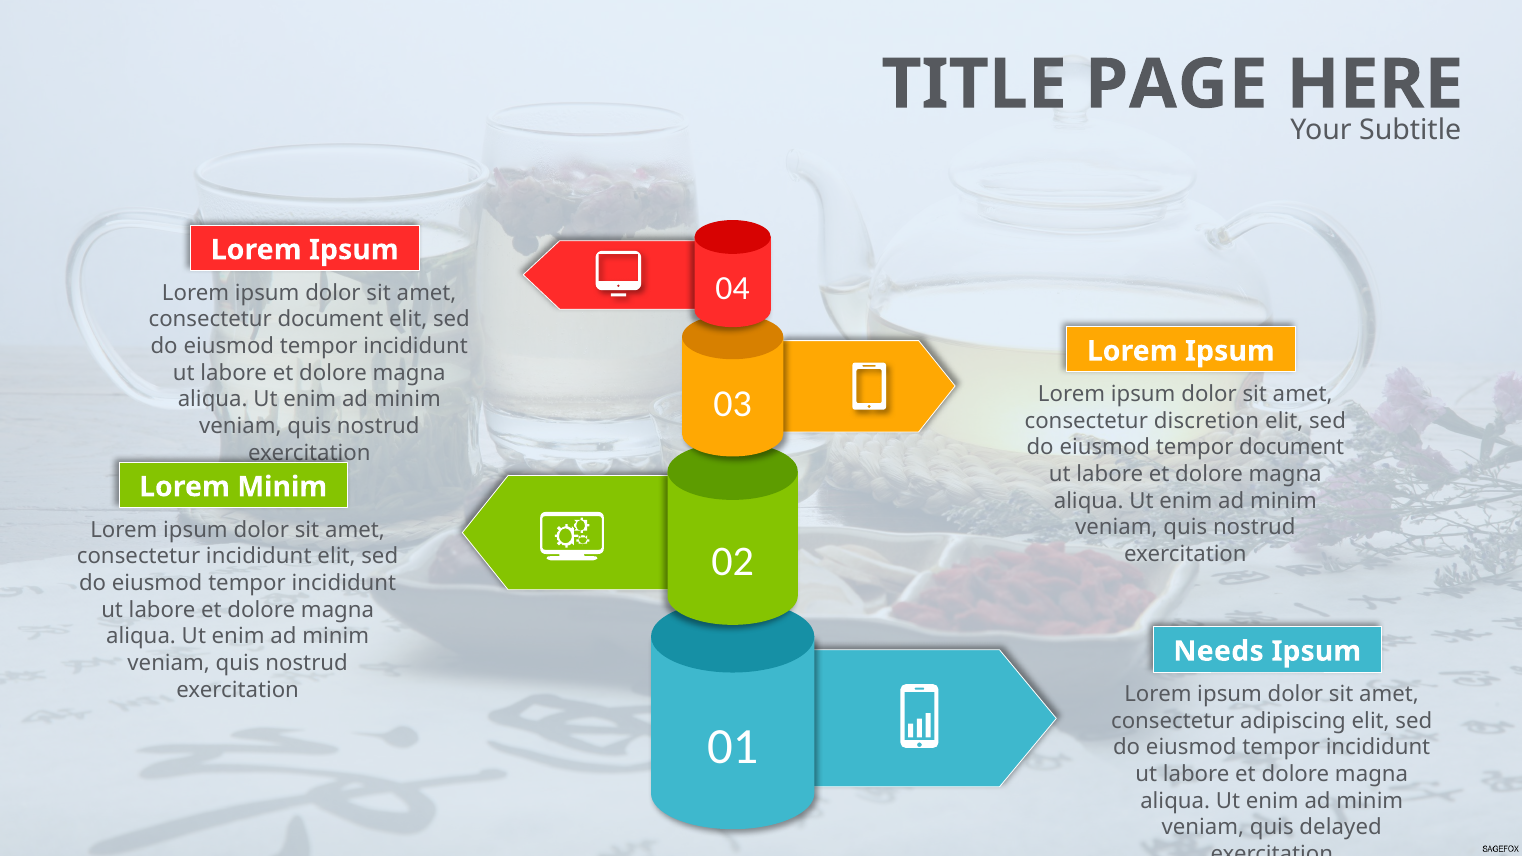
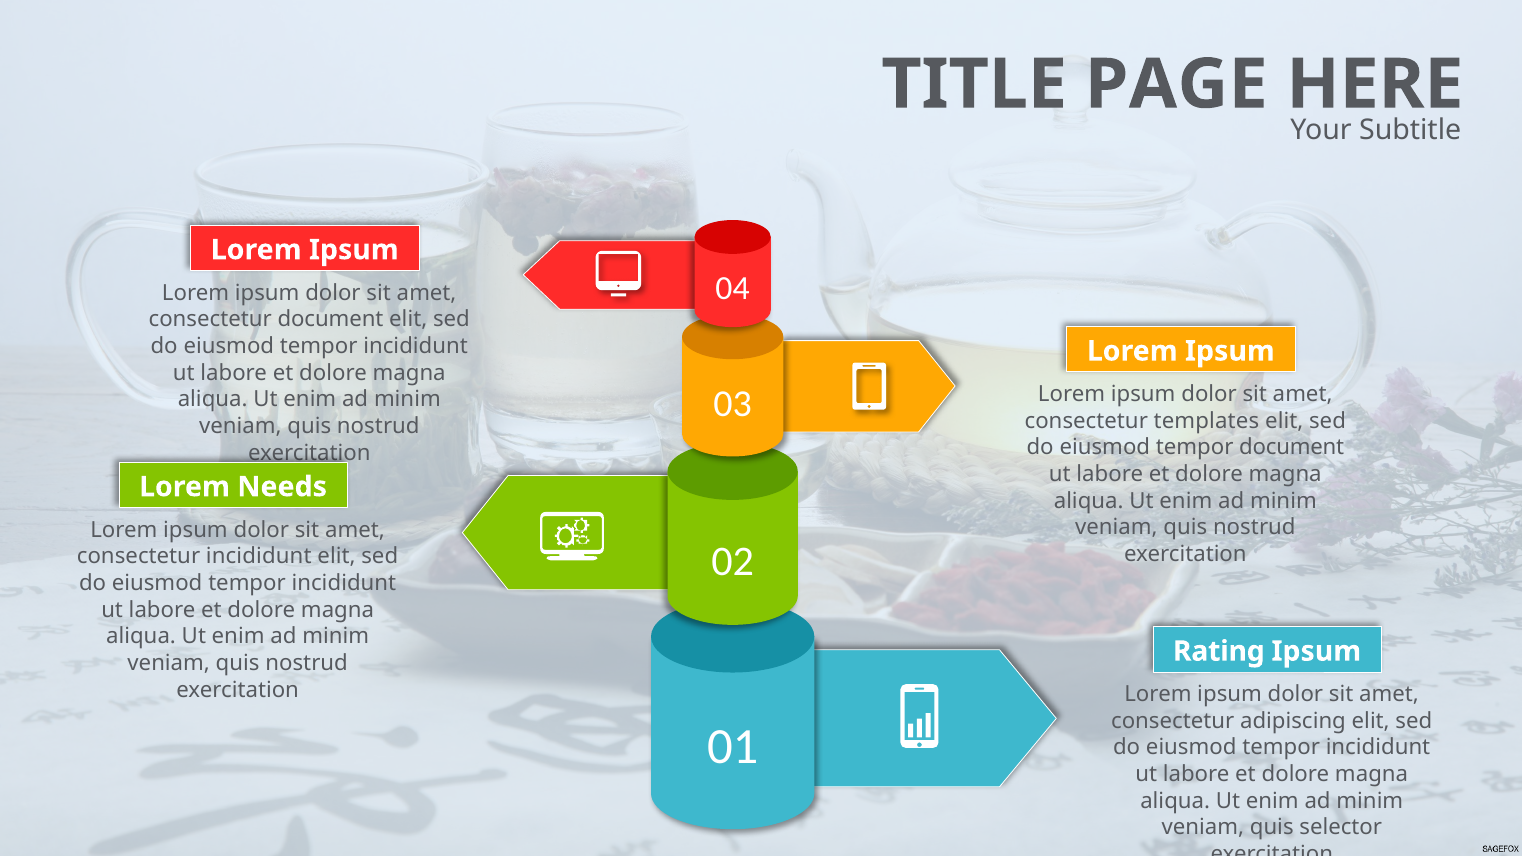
discretion: discretion -> templates
Lorem Minim: Minim -> Needs
Needs: Needs -> Rating
delayed: delayed -> selector
